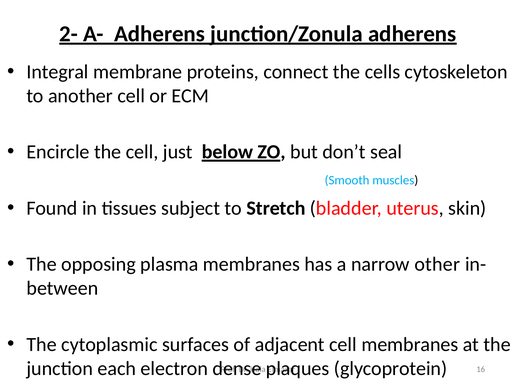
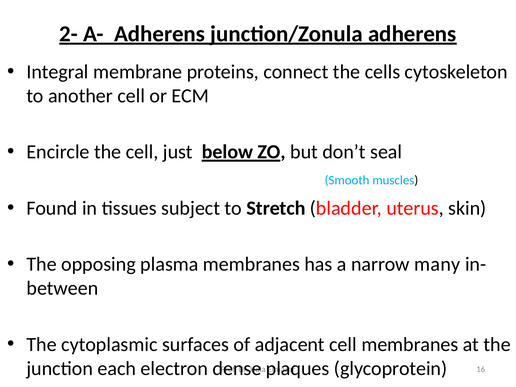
other: other -> many
